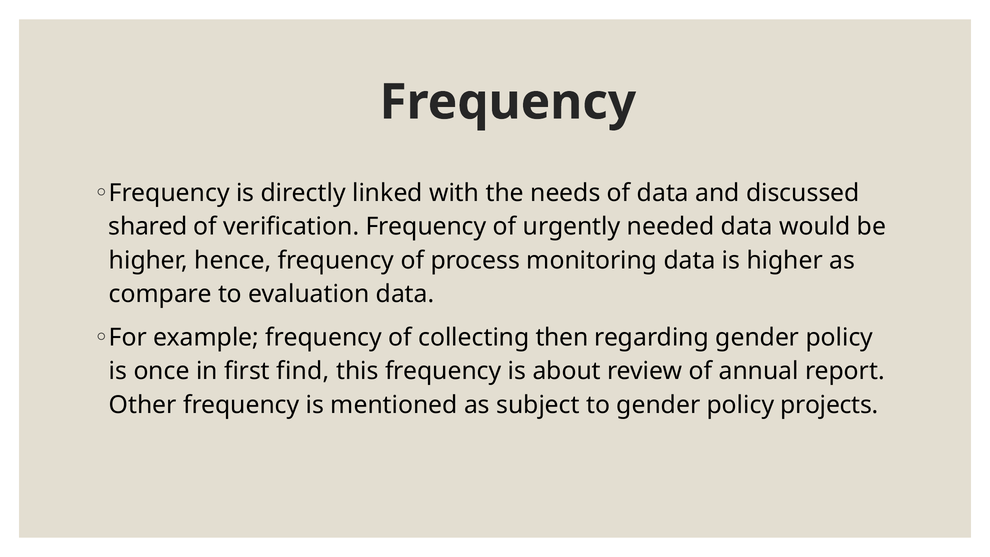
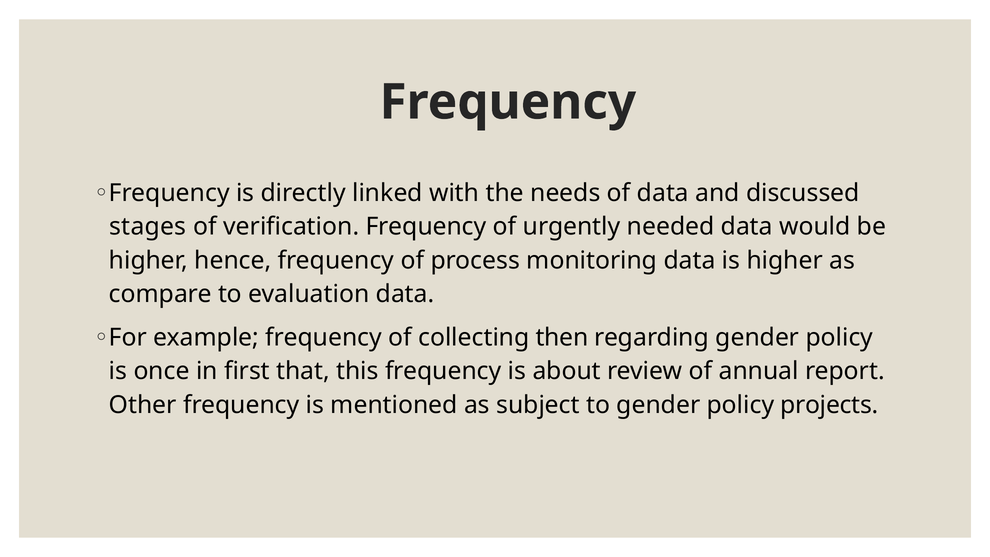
shared: shared -> stages
find: find -> that
